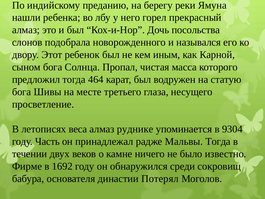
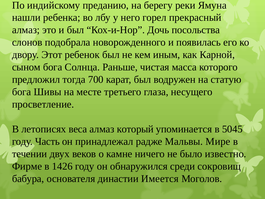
назывался: назывался -> появилась
Пропал: Пропал -> Раньше
464: 464 -> 700
руднике: руднике -> который
9304: 9304 -> 5045
Мальвы Тогда: Тогда -> Мире
1692: 1692 -> 1426
Потерял: Потерял -> Имеется
